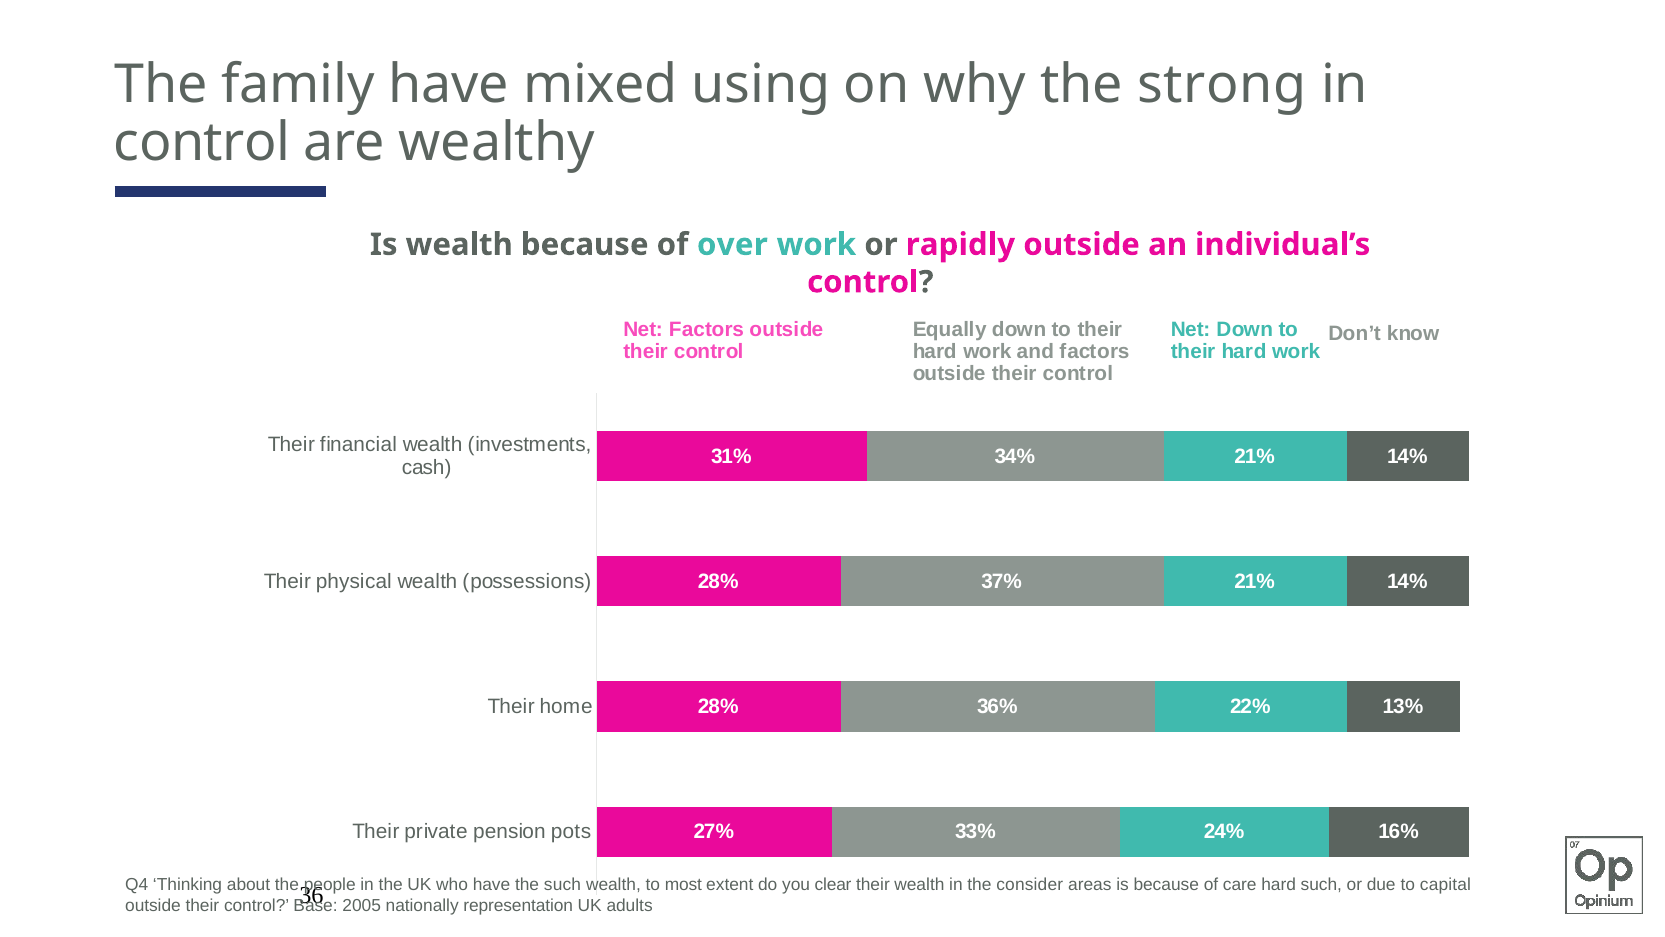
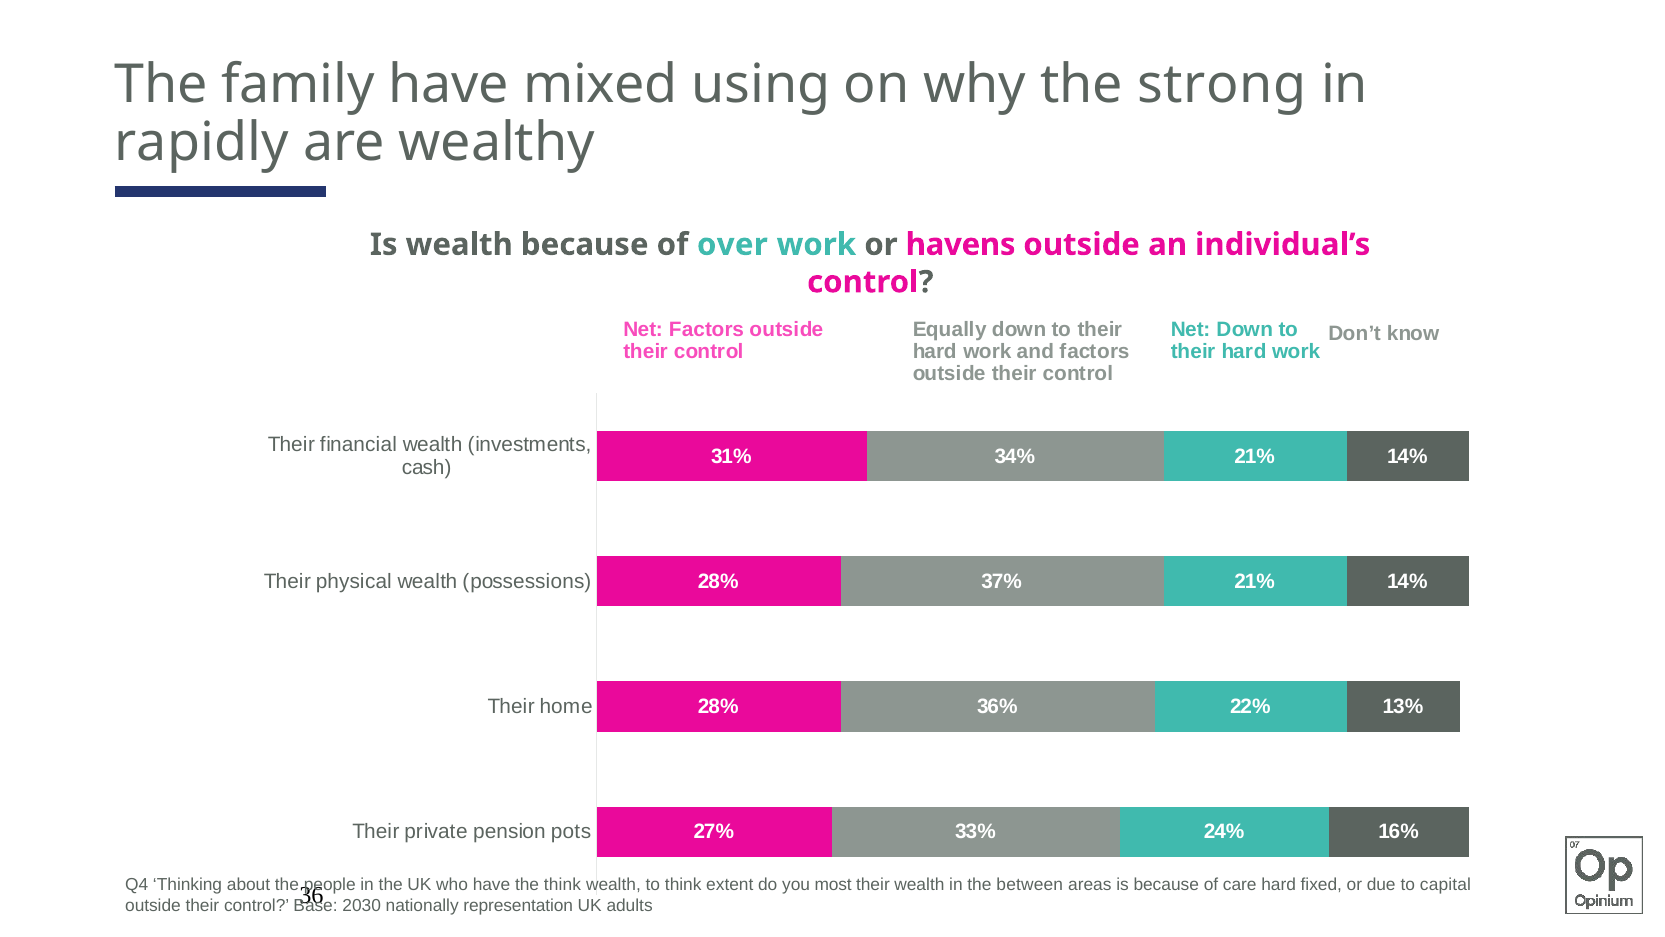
control at (202, 143): control -> rapidly
rapidly: rapidly -> havens
the such: such -> think
to most: most -> think
clear: clear -> most
consider: consider -> between
hard such: such -> fixed
2005: 2005 -> 2030
